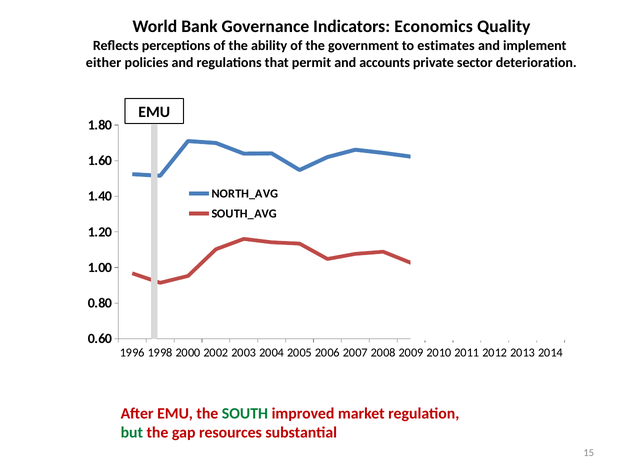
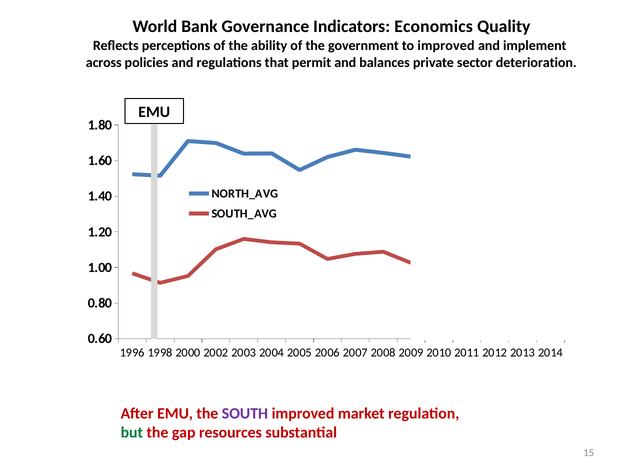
to estimates: estimates -> improved
either: either -> across
accounts: accounts -> balances
SOUTH colour: green -> purple
